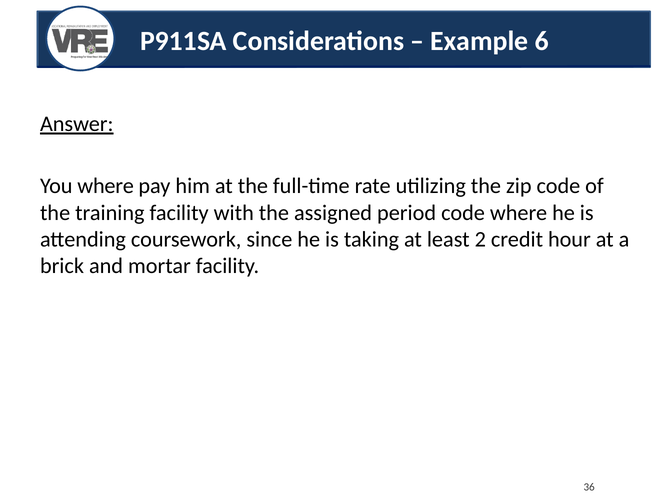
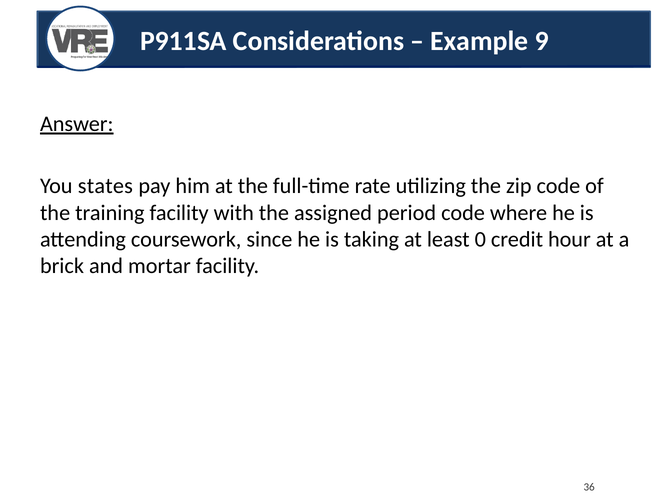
6: 6 -> 9
You where: where -> states
2: 2 -> 0
